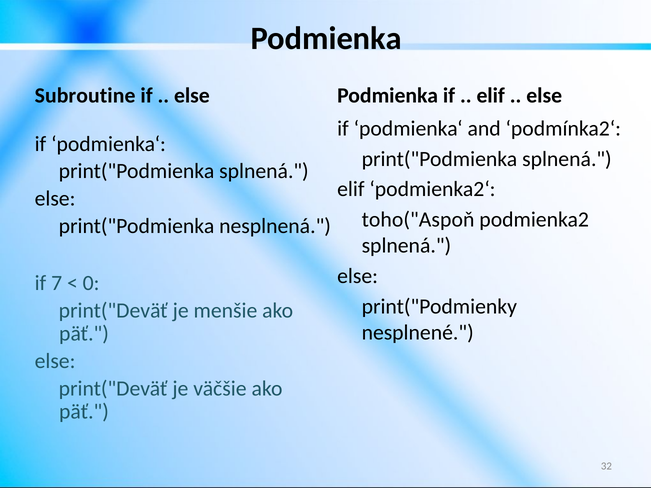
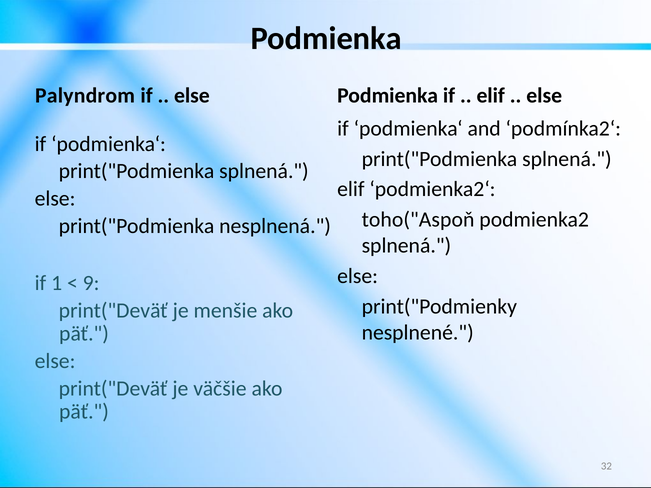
Subroutine: Subroutine -> Palyndrom
7: 7 -> 1
0: 0 -> 9
